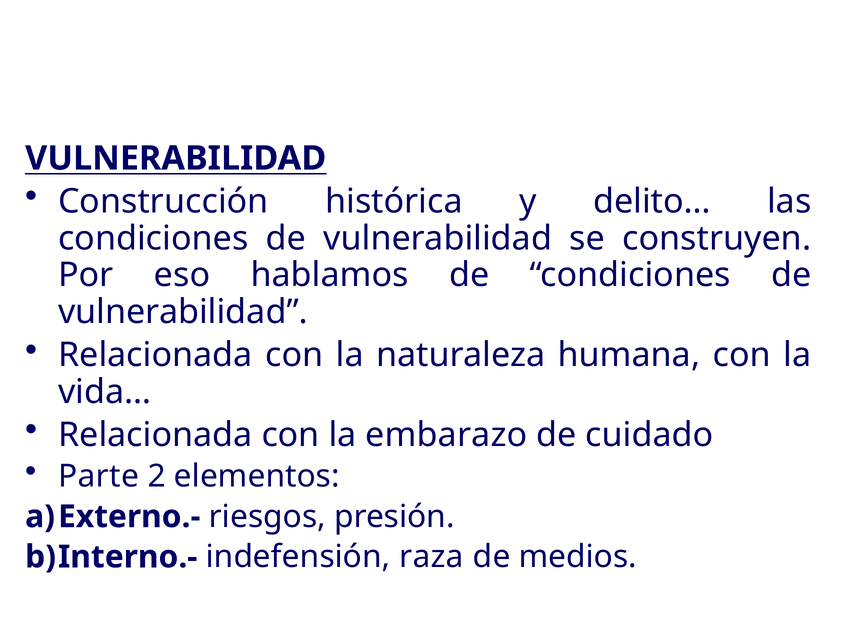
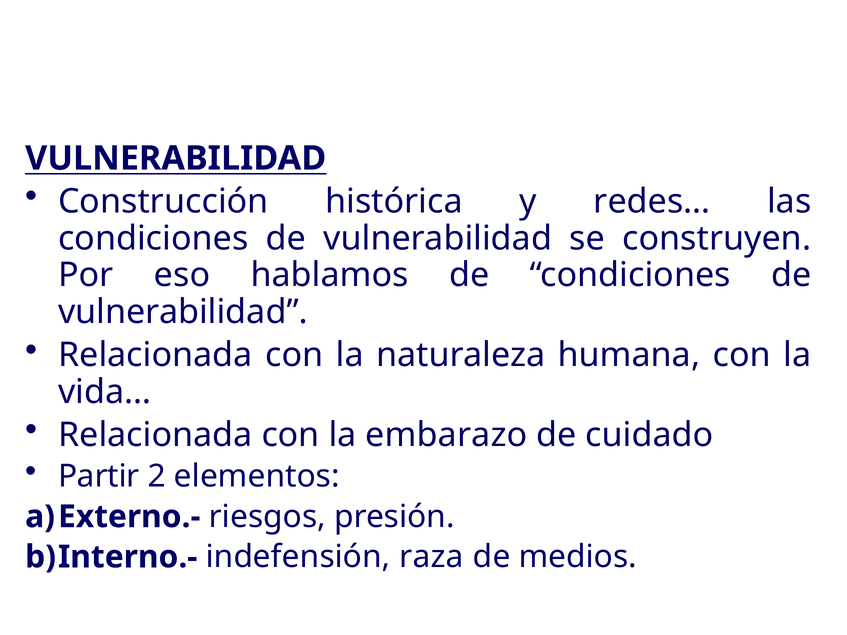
delito…: delito… -> redes…
Parte: Parte -> Partir
